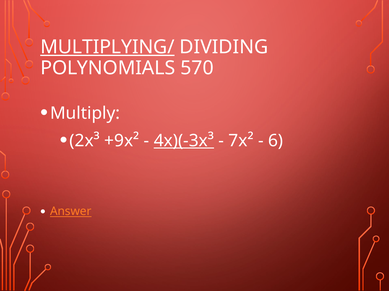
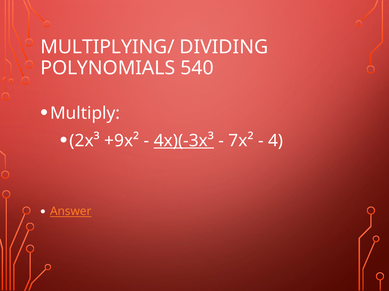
MULTIPLYING/ underline: present -> none
570: 570 -> 540
6: 6 -> 4
